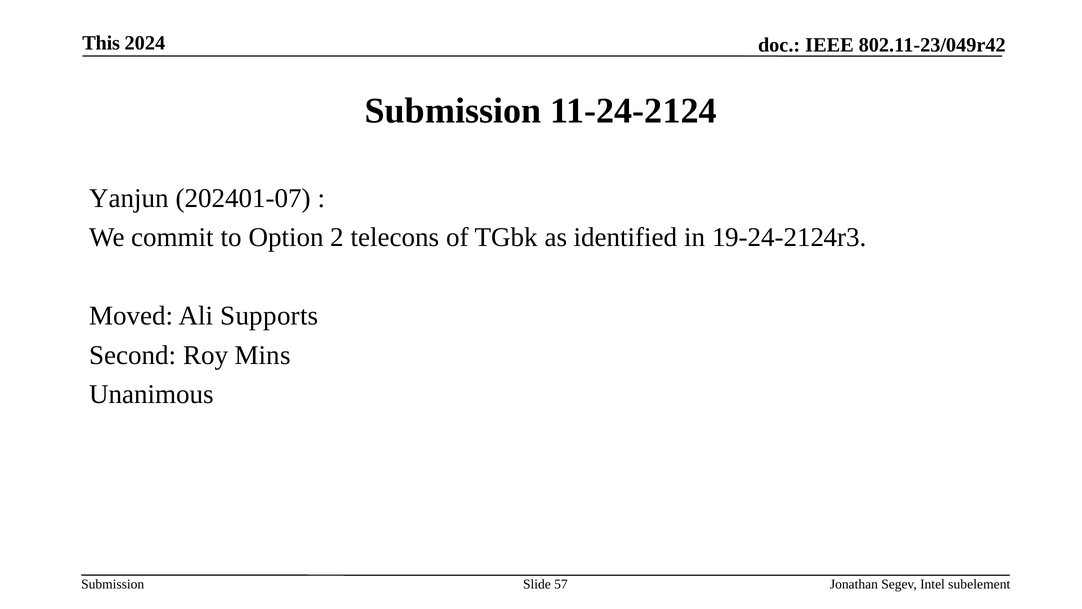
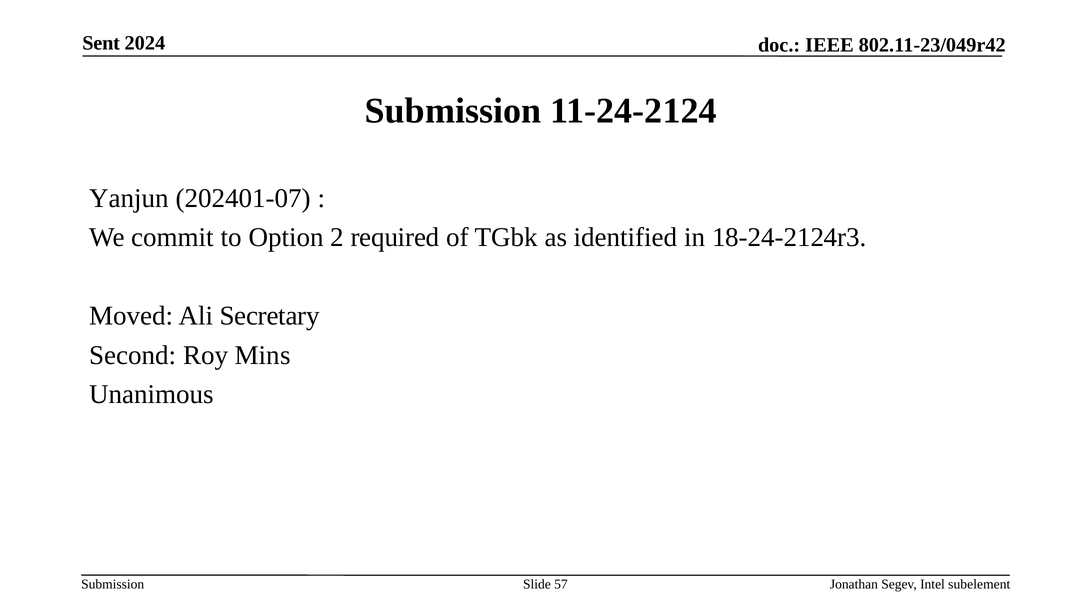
This: This -> Sent
telecons: telecons -> required
19-24-2124r3: 19-24-2124r3 -> 18-24-2124r3
Supports: Supports -> Secretary
